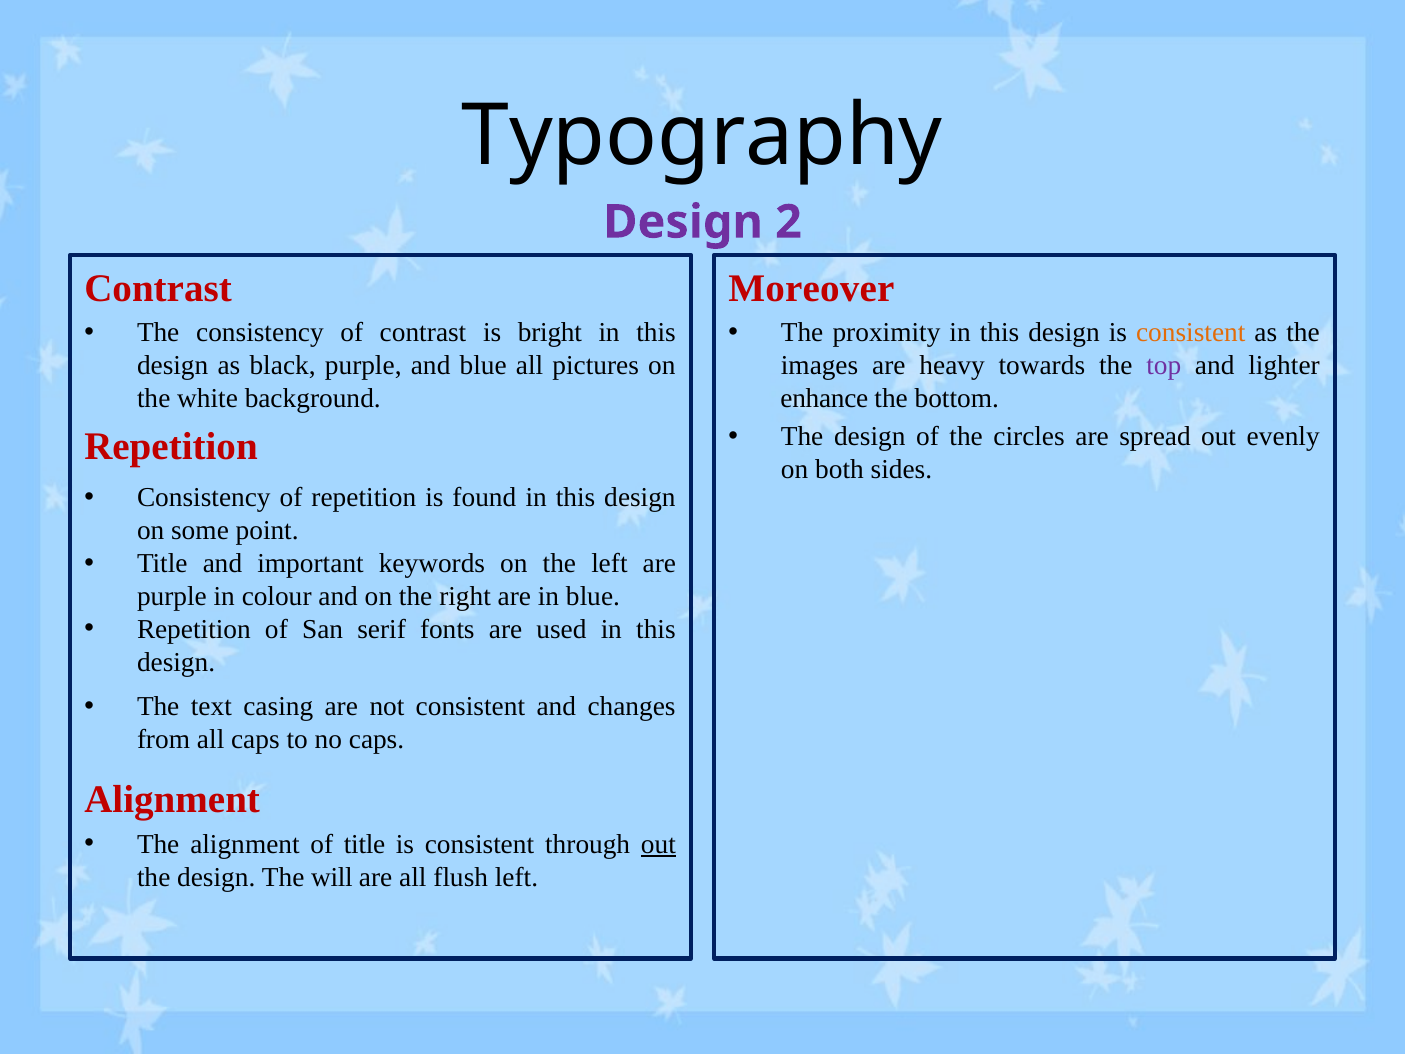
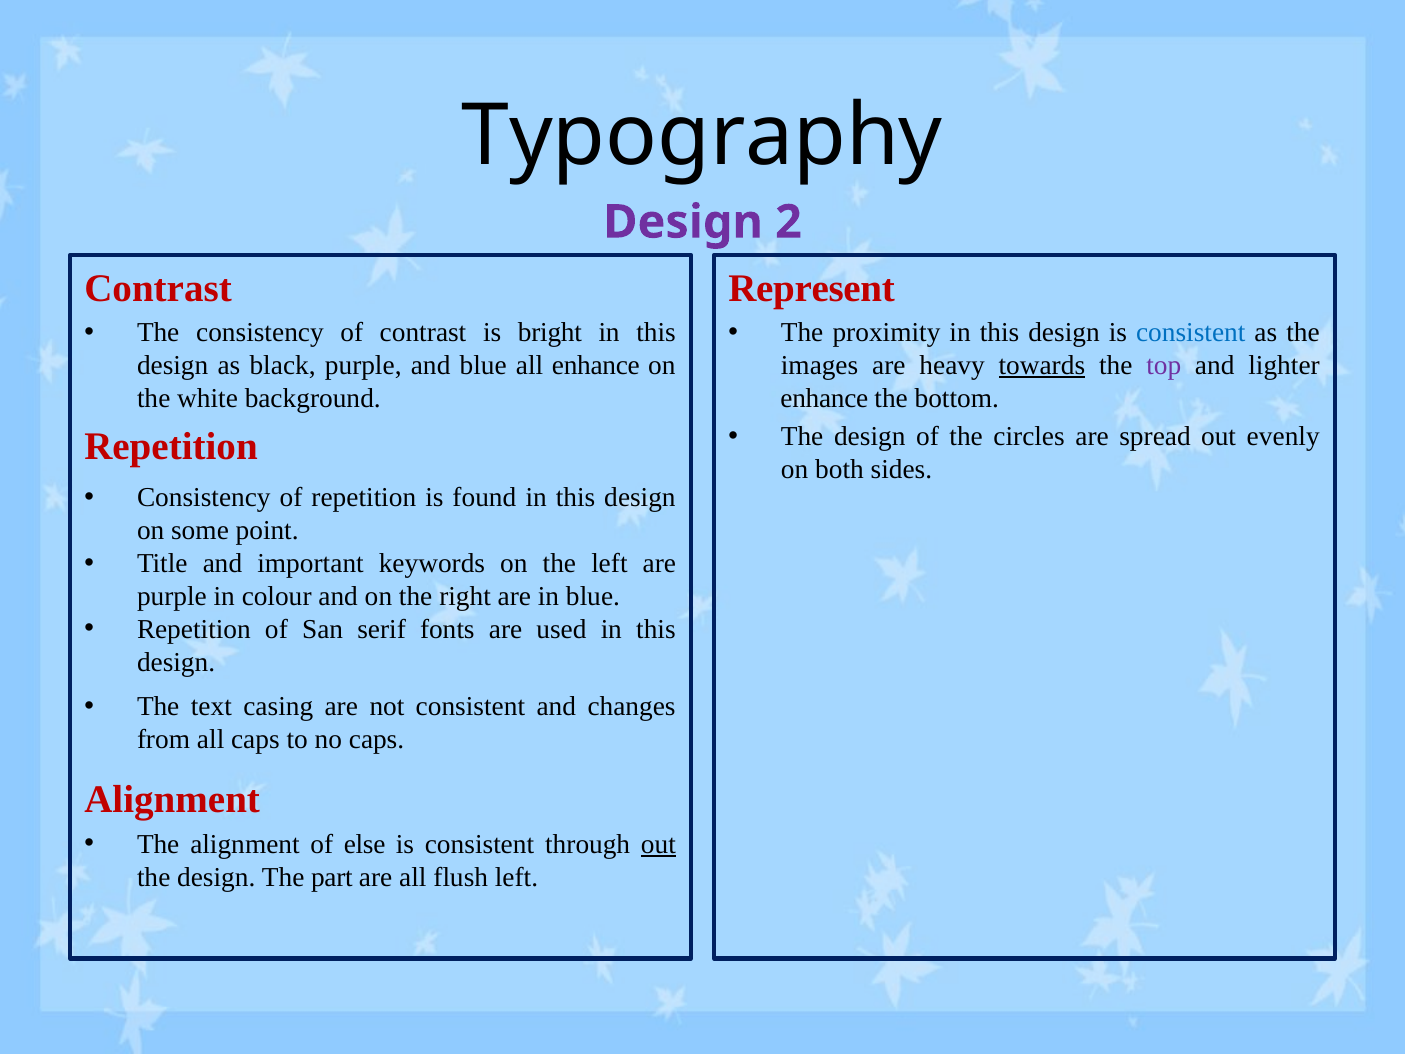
Moreover: Moreover -> Represent
consistent at (1191, 333) colour: orange -> blue
all pictures: pictures -> enhance
towards underline: none -> present
of title: title -> else
will: will -> part
